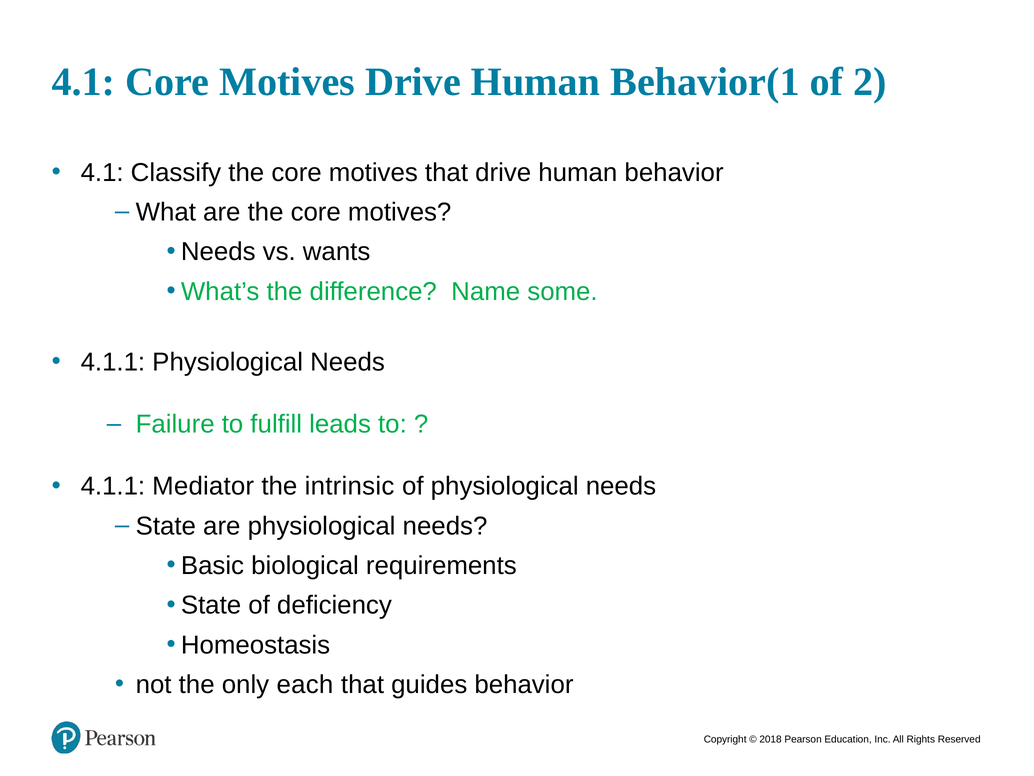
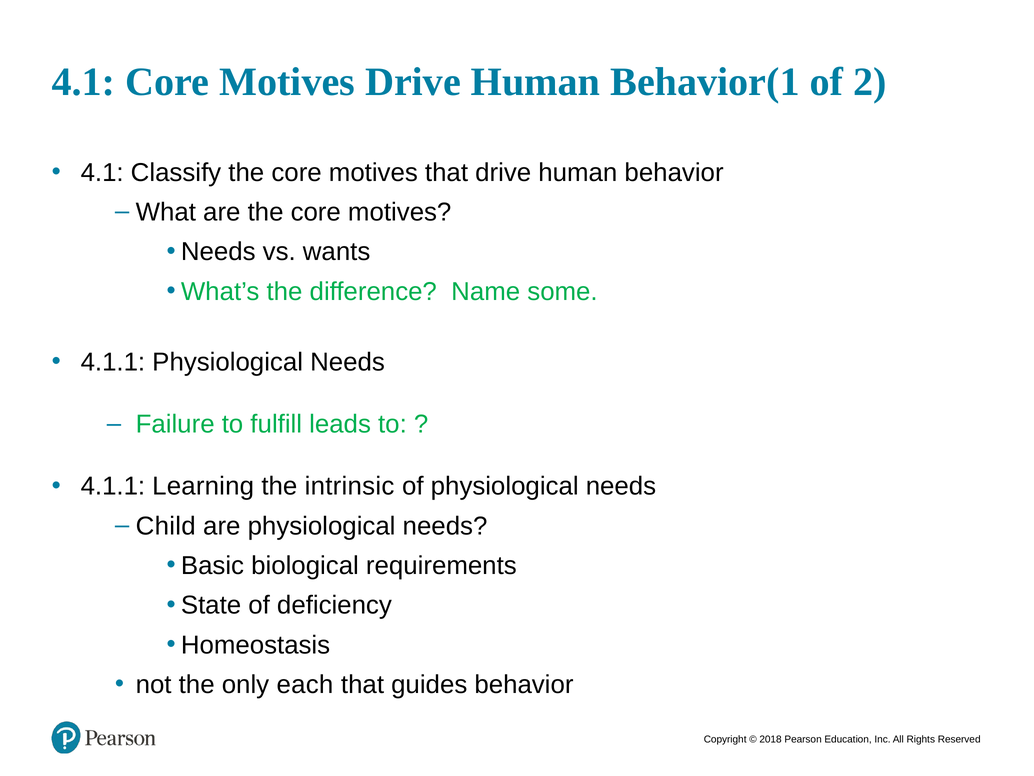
Mediator: Mediator -> Learning
State at (166, 526): State -> Child
